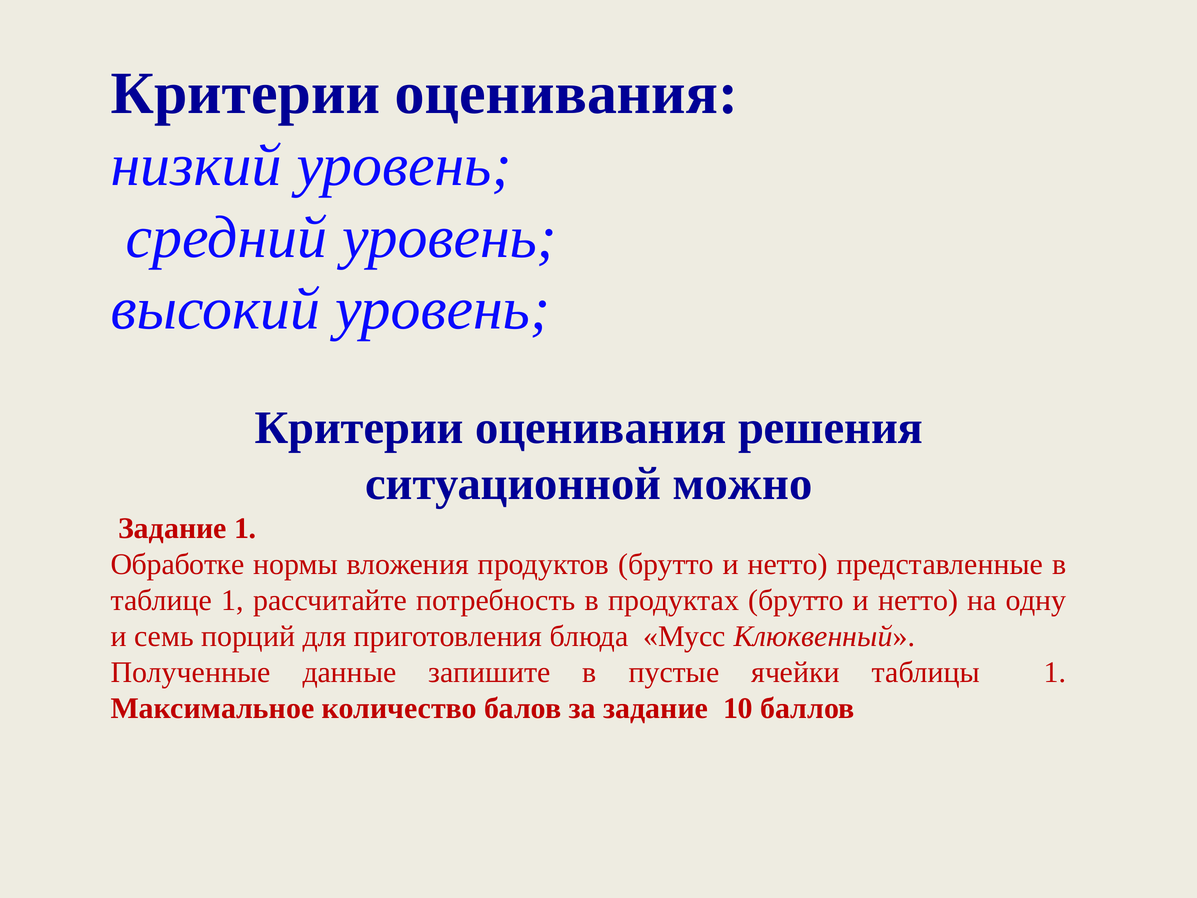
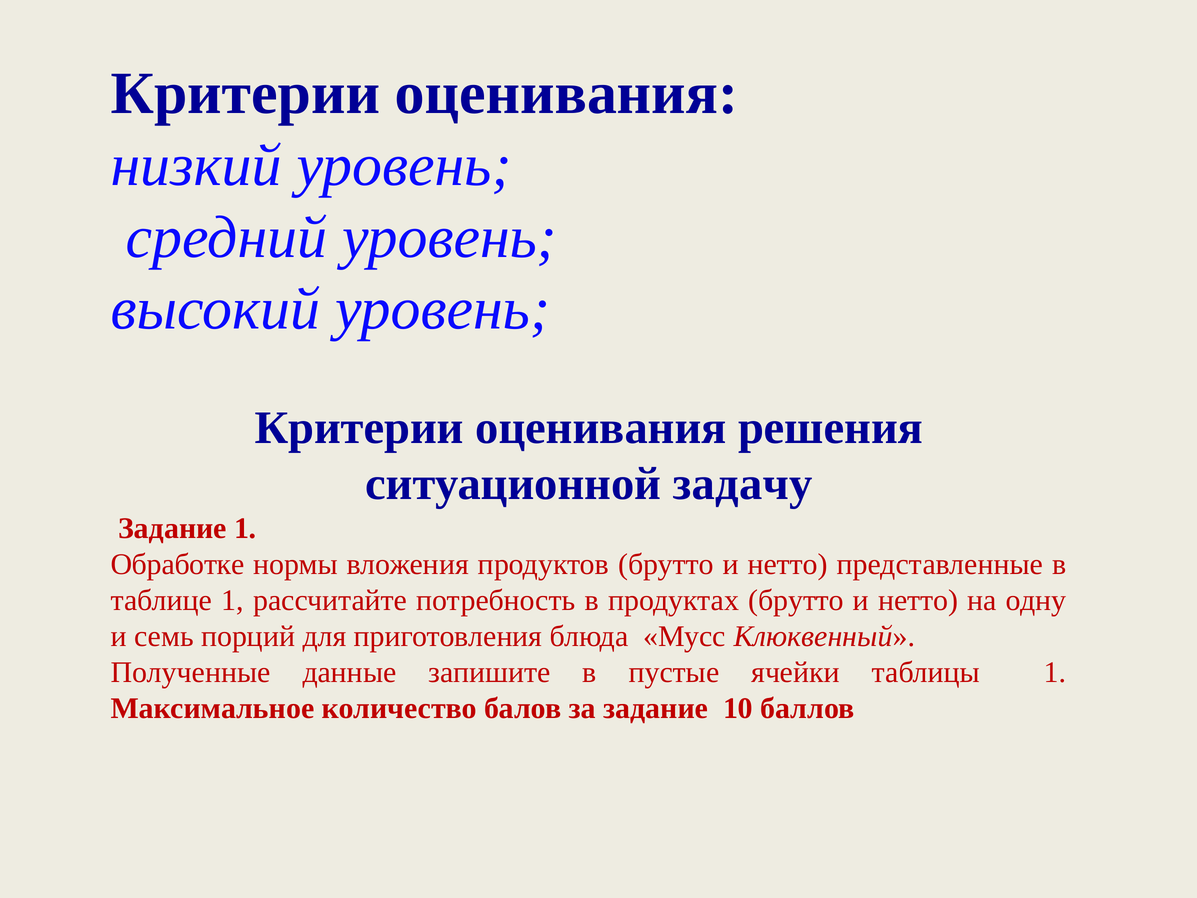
можно: можно -> задачу
